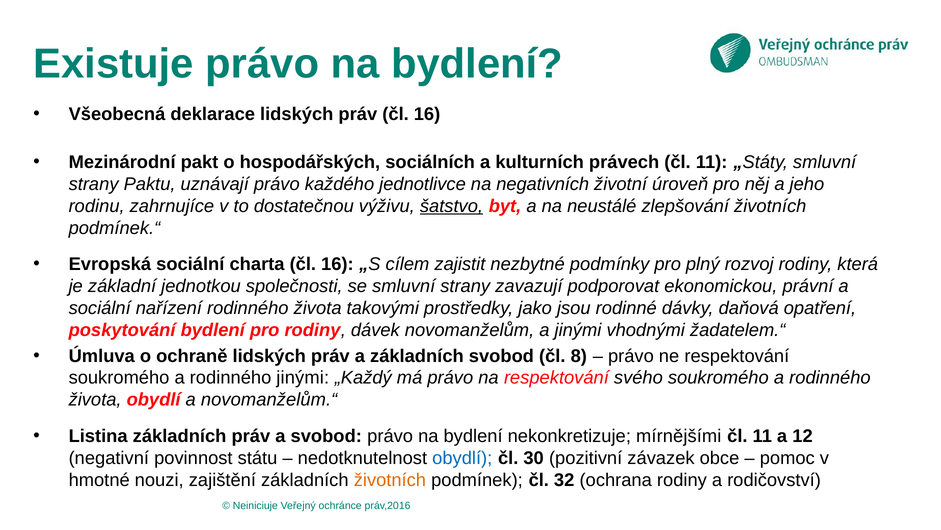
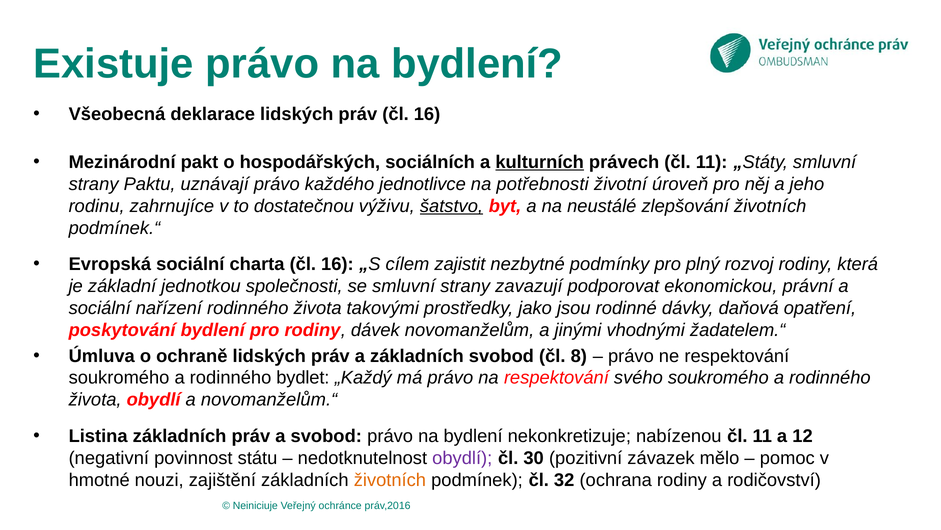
kulturních underline: none -> present
negativních: negativních -> potřebnosti
rodinného jinými: jinými -> bydlet
mírnějšími: mírnějšími -> nabízenou
obydlí at (462, 457) colour: blue -> purple
obce: obce -> mělo
